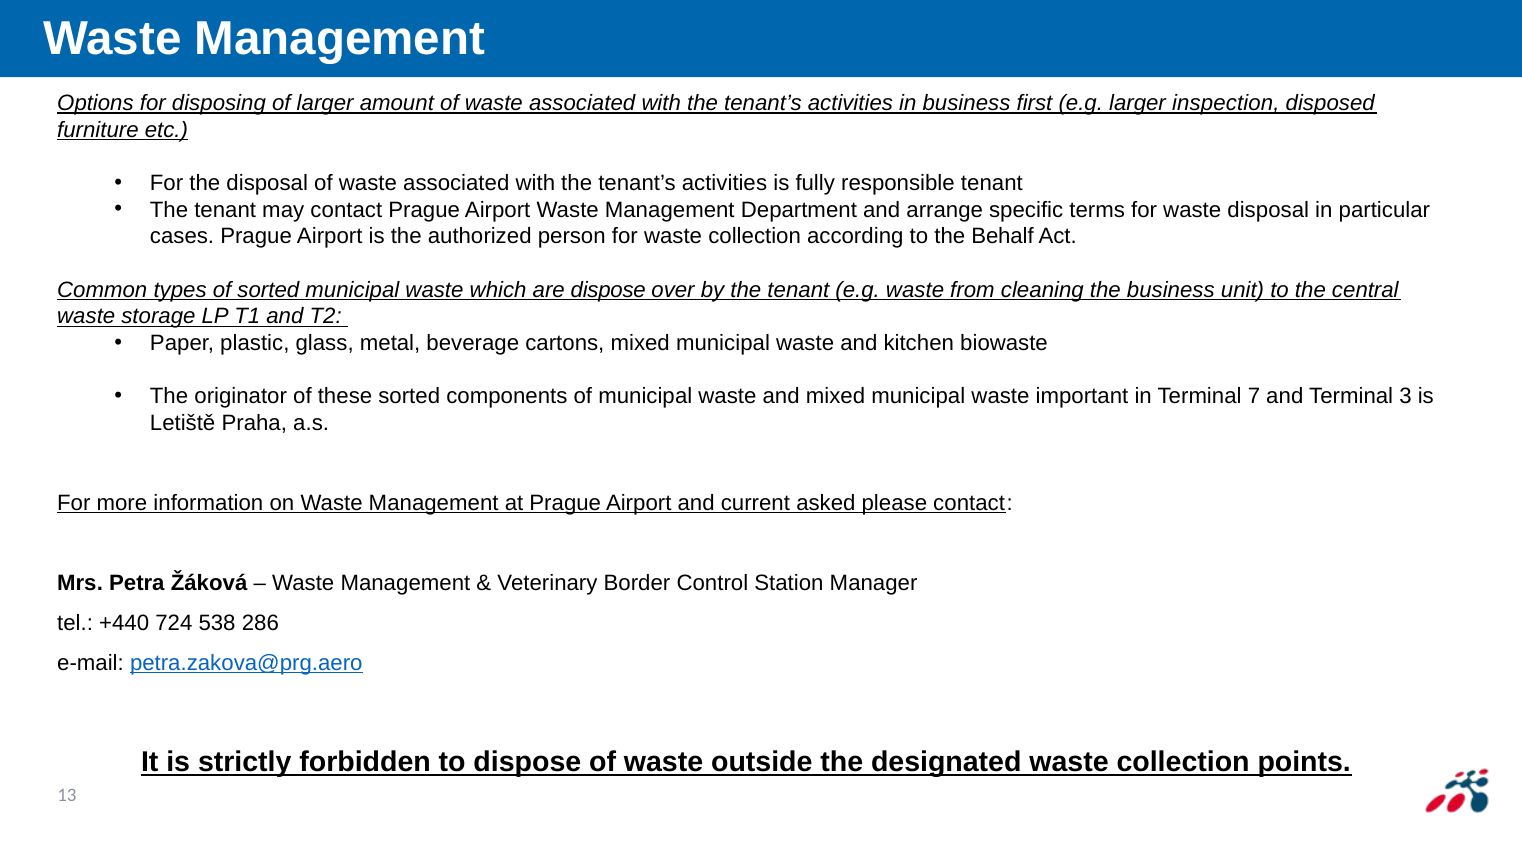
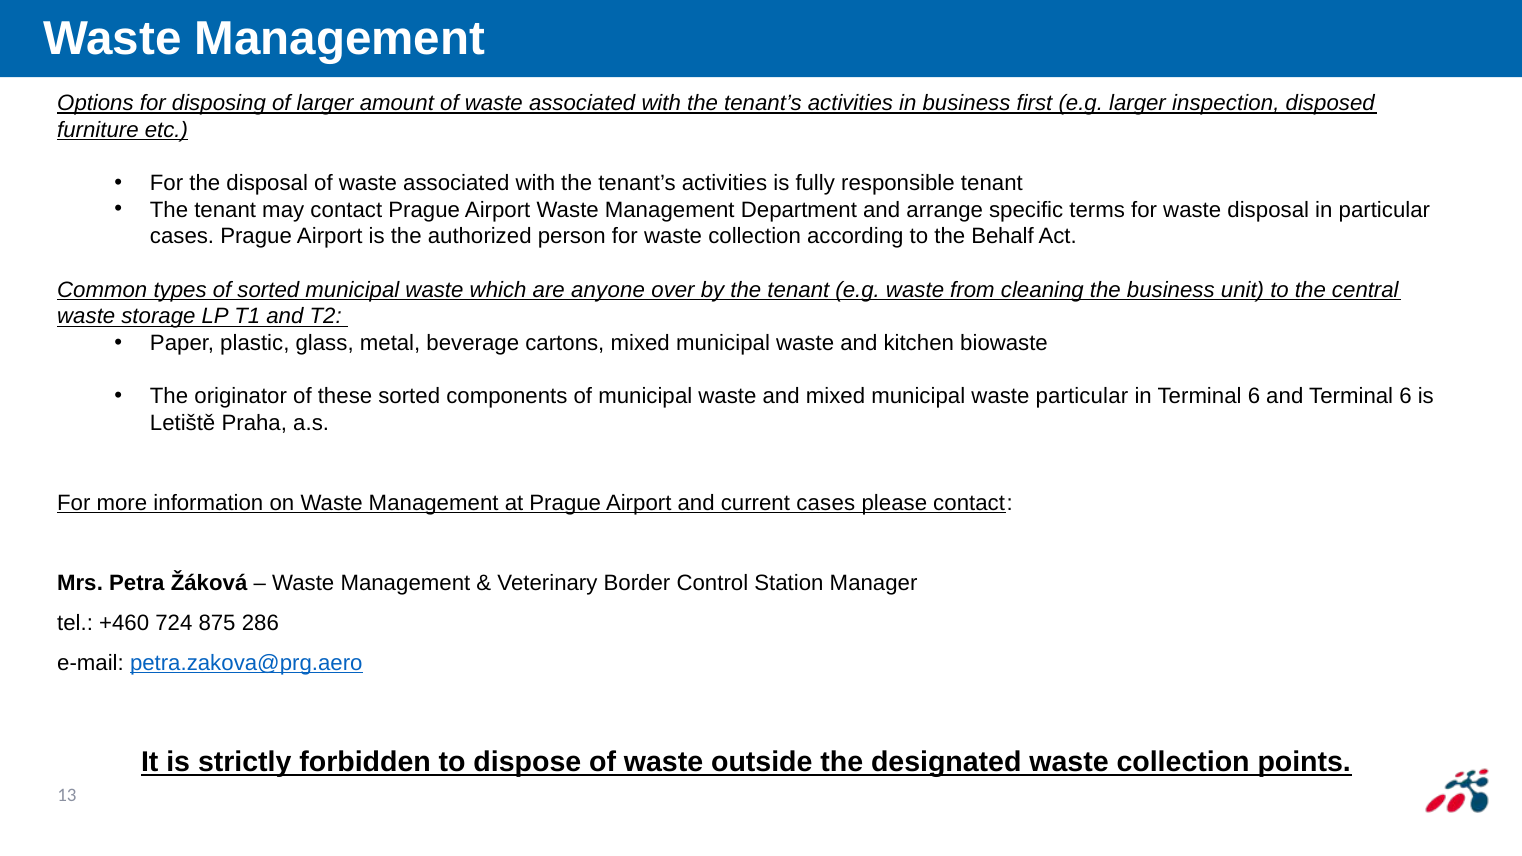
are dispose: dispose -> anyone
waste important: important -> particular
in Terminal 7: 7 -> 6
and Terminal 3: 3 -> 6
current asked: asked -> cases
+440: +440 -> +460
538: 538 -> 875
